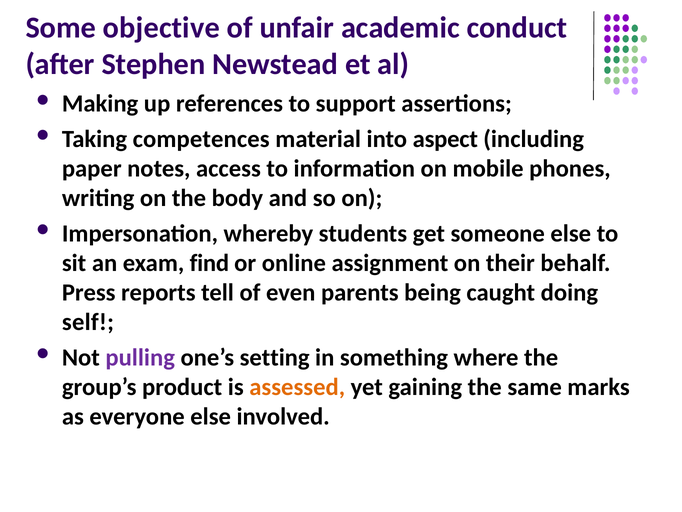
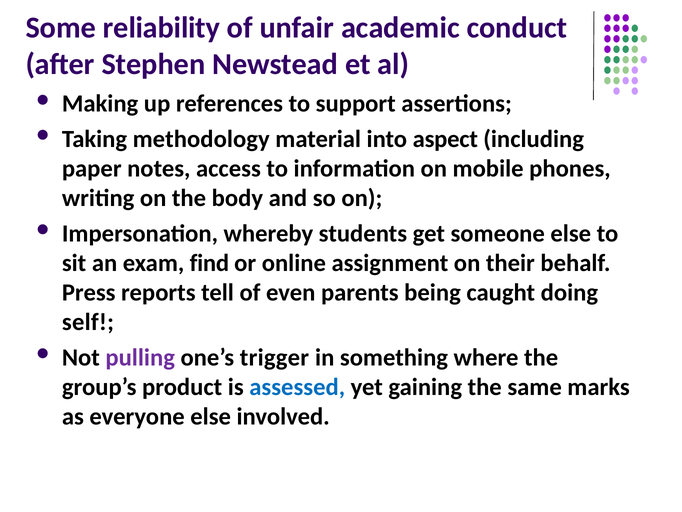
objective: objective -> reliability
competences: competences -> methodology
setting: setting -> trigger
assessed colour: orange -> blue
